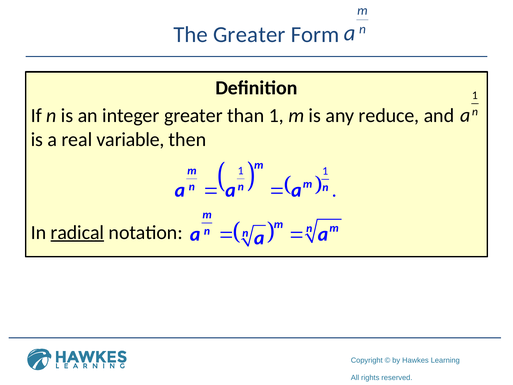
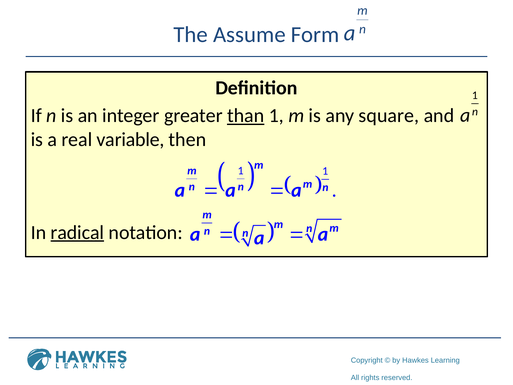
The Greater: Greater -> Assume
than underline: none -> present
reduce: reduce -> square
